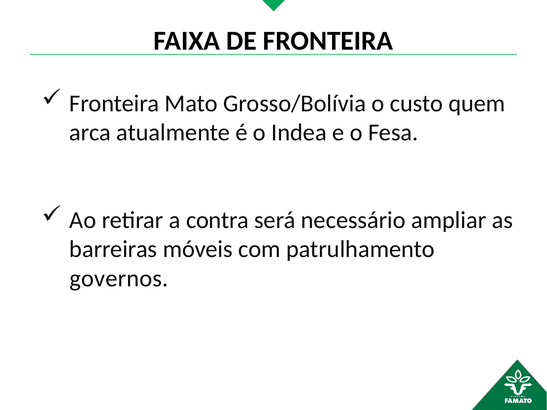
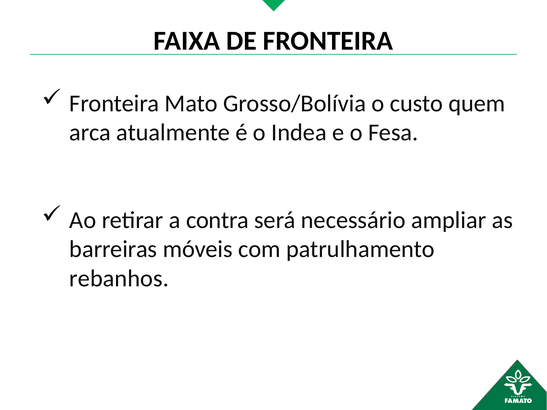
governos: governos -> rebanhos
